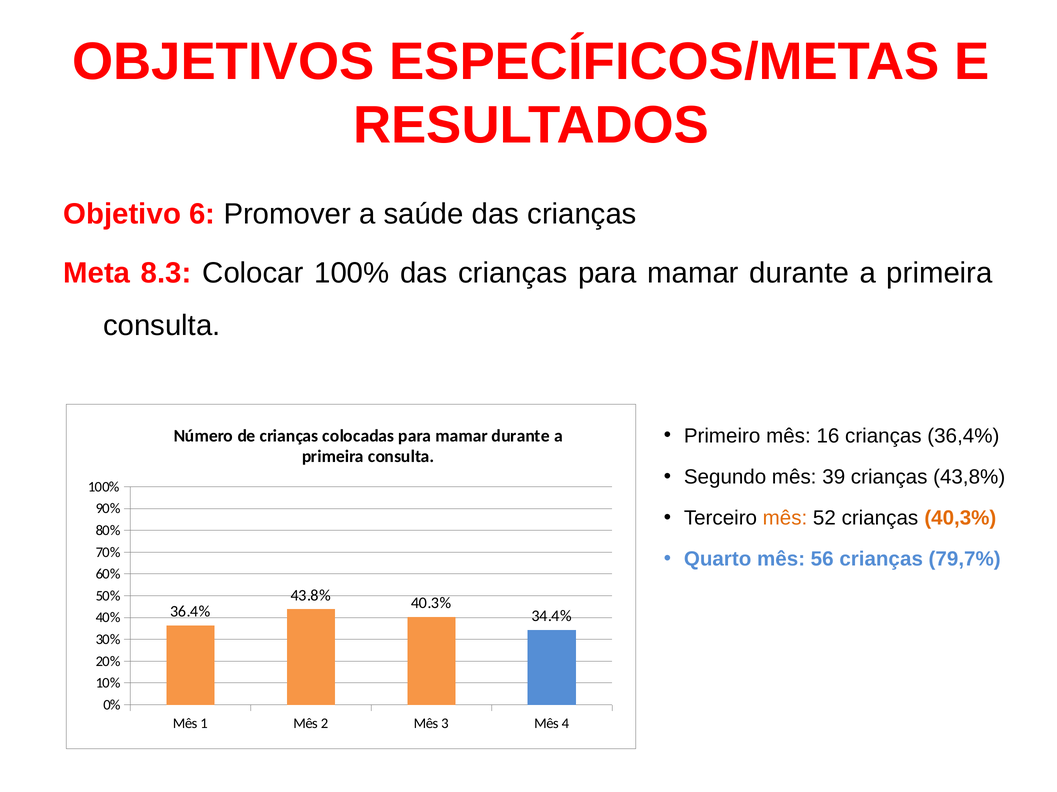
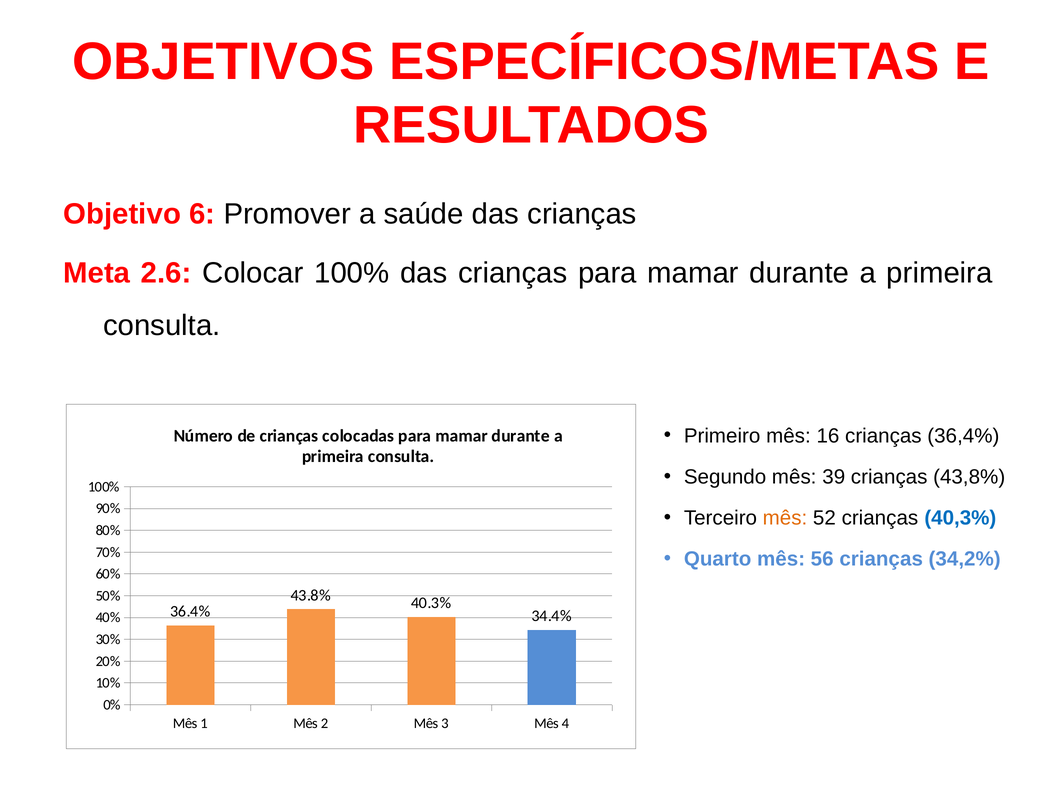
8.3: 8.3 -> 2.6
40,3% colour: orange -> blue
79,7%: 79,7% -> 34,2%
